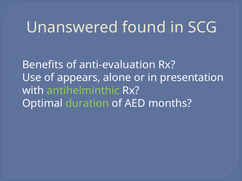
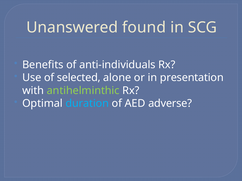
anti-evaluation: anti-evaluation -> anti-individuals
appears: appears -> selected
duration colour: light green -> light blue
months: months -> adverse
